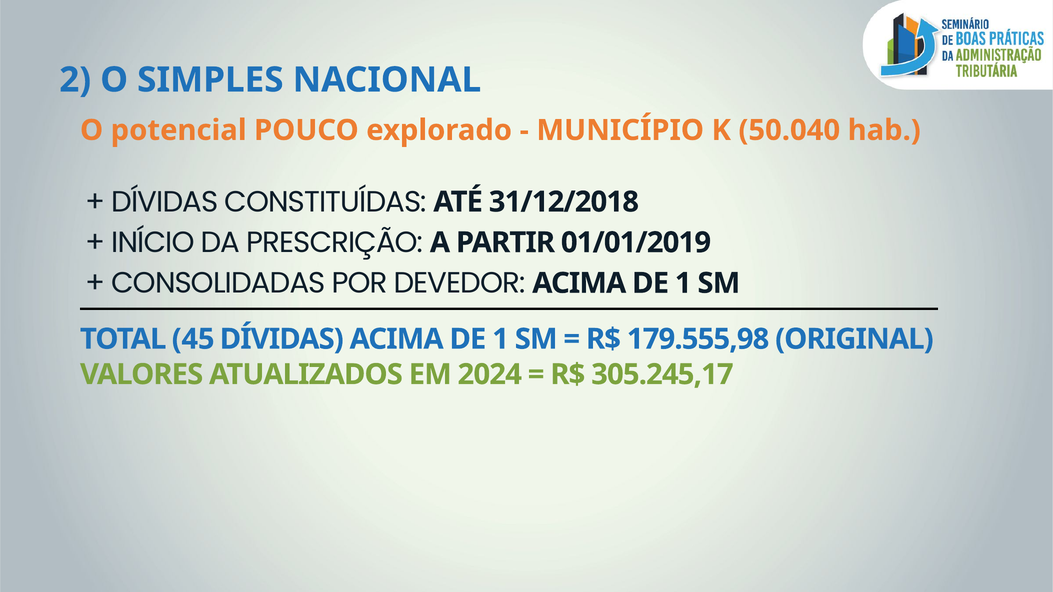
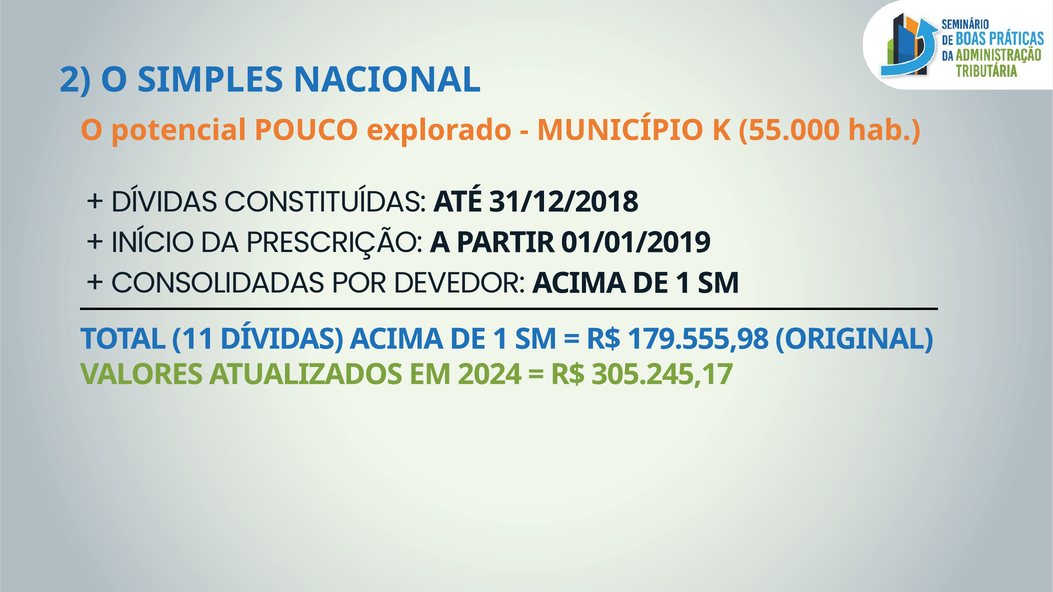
50.040: 50.040 -> 55.000
45: 45 -> 11
